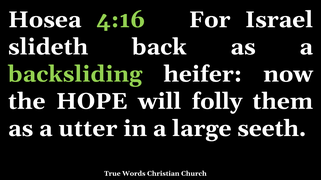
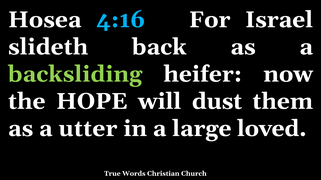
4:16 colour: light green -> light blue
folly: folly -> dust
seeth: seeth -> loved
